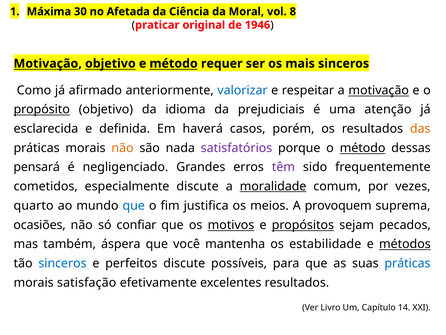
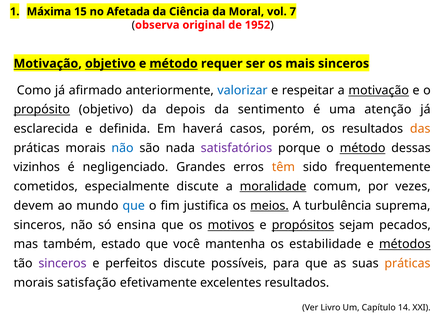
30: 30 -> 15
8: 8 -> 7
praticar: praticar -> observa
1946: 1946 -> 1952
idioma: idioma -> depois
prejudiciais: prejudiciais -> sentimento
não at (122, 148) colour: orange -> blue
pensará: pensará -> vizinhos
têm colour: purple -> orange
quarto: quarto -> devem
meios underline: none -> present
provoquem: provoquem -> turbulência
ocasiões at (40, 225): ocasiões -> sinceros
confiar: confiar -> ensina
áspera: áspera -> estado
sinceros at (62, 263) colour: blue -> purple
práticas at (407, 263) colour: blue -> orange
